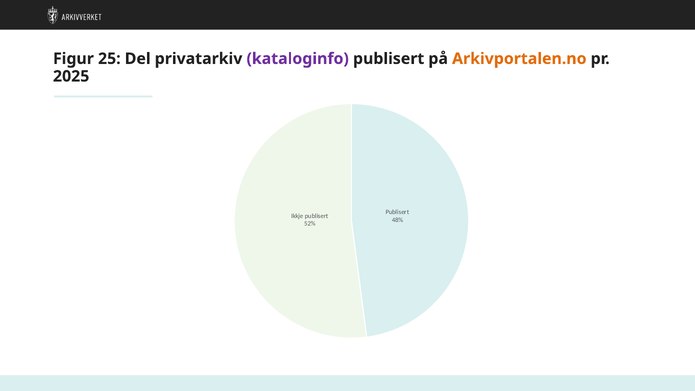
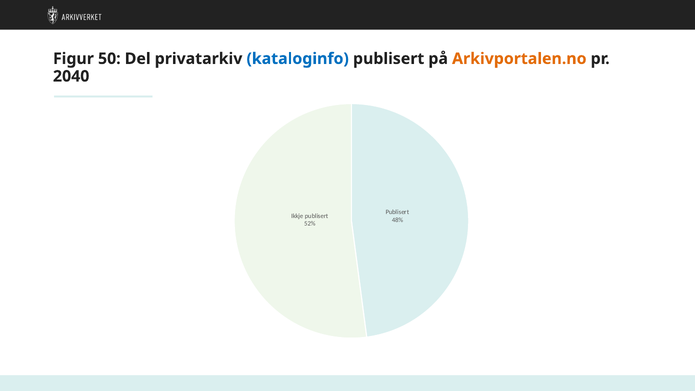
25: 25 -> 50
kataloginfo colour: purple -> blue
2025: 2025 -> 2040
